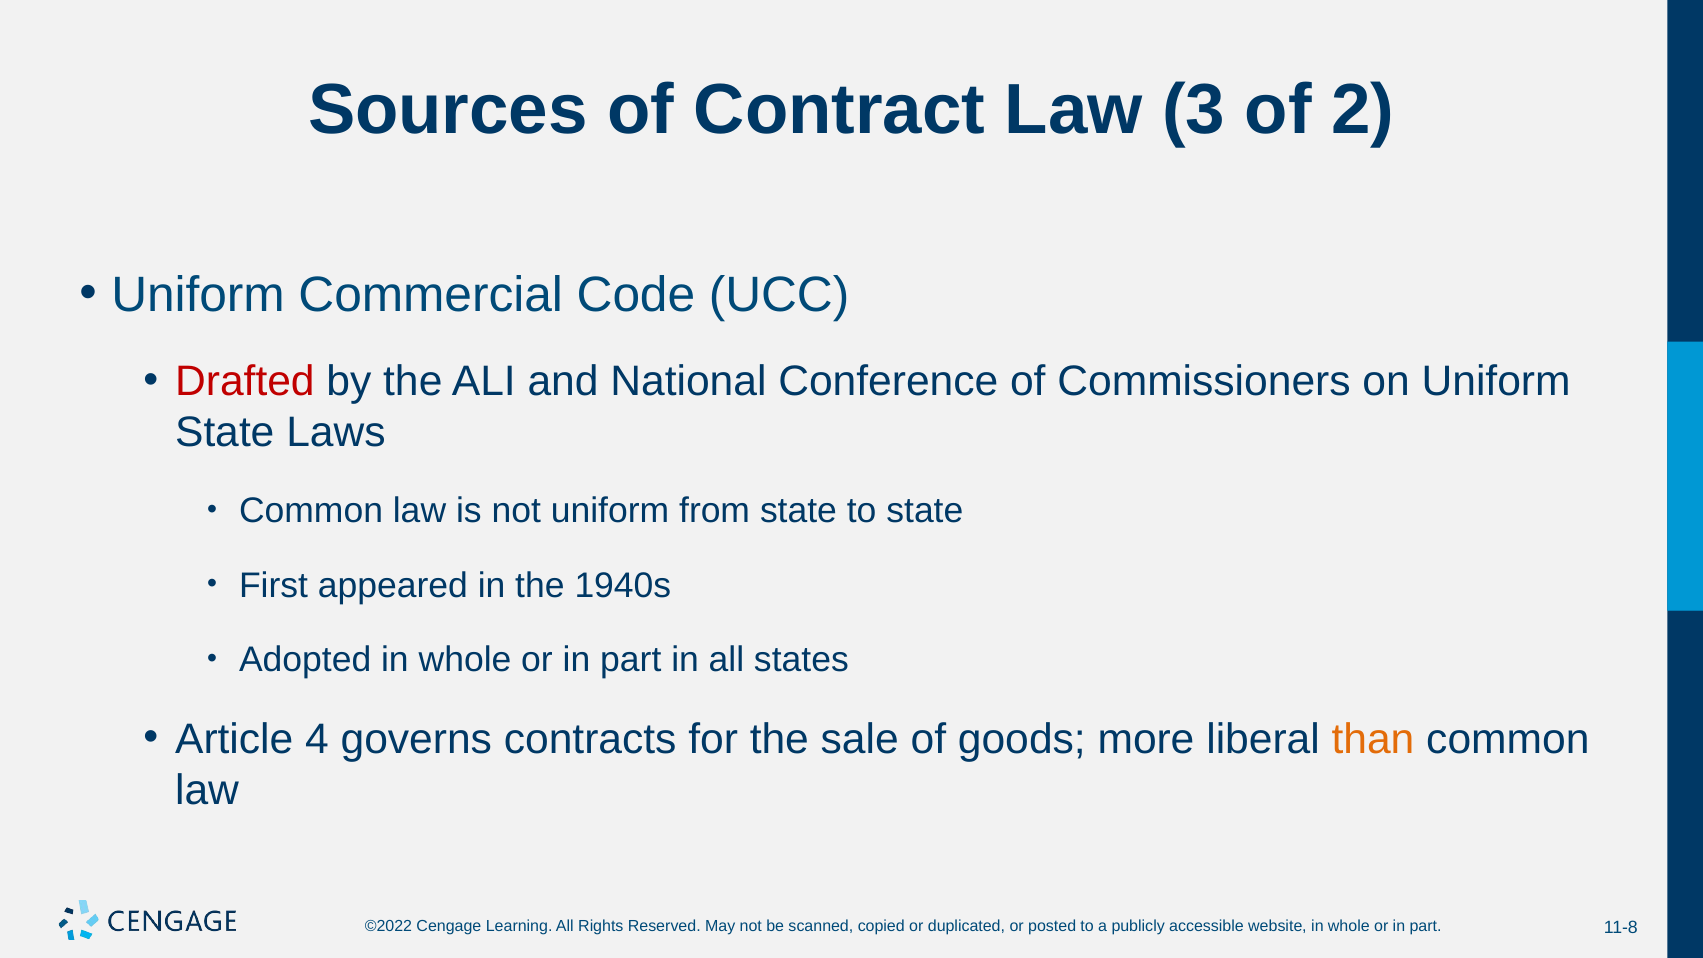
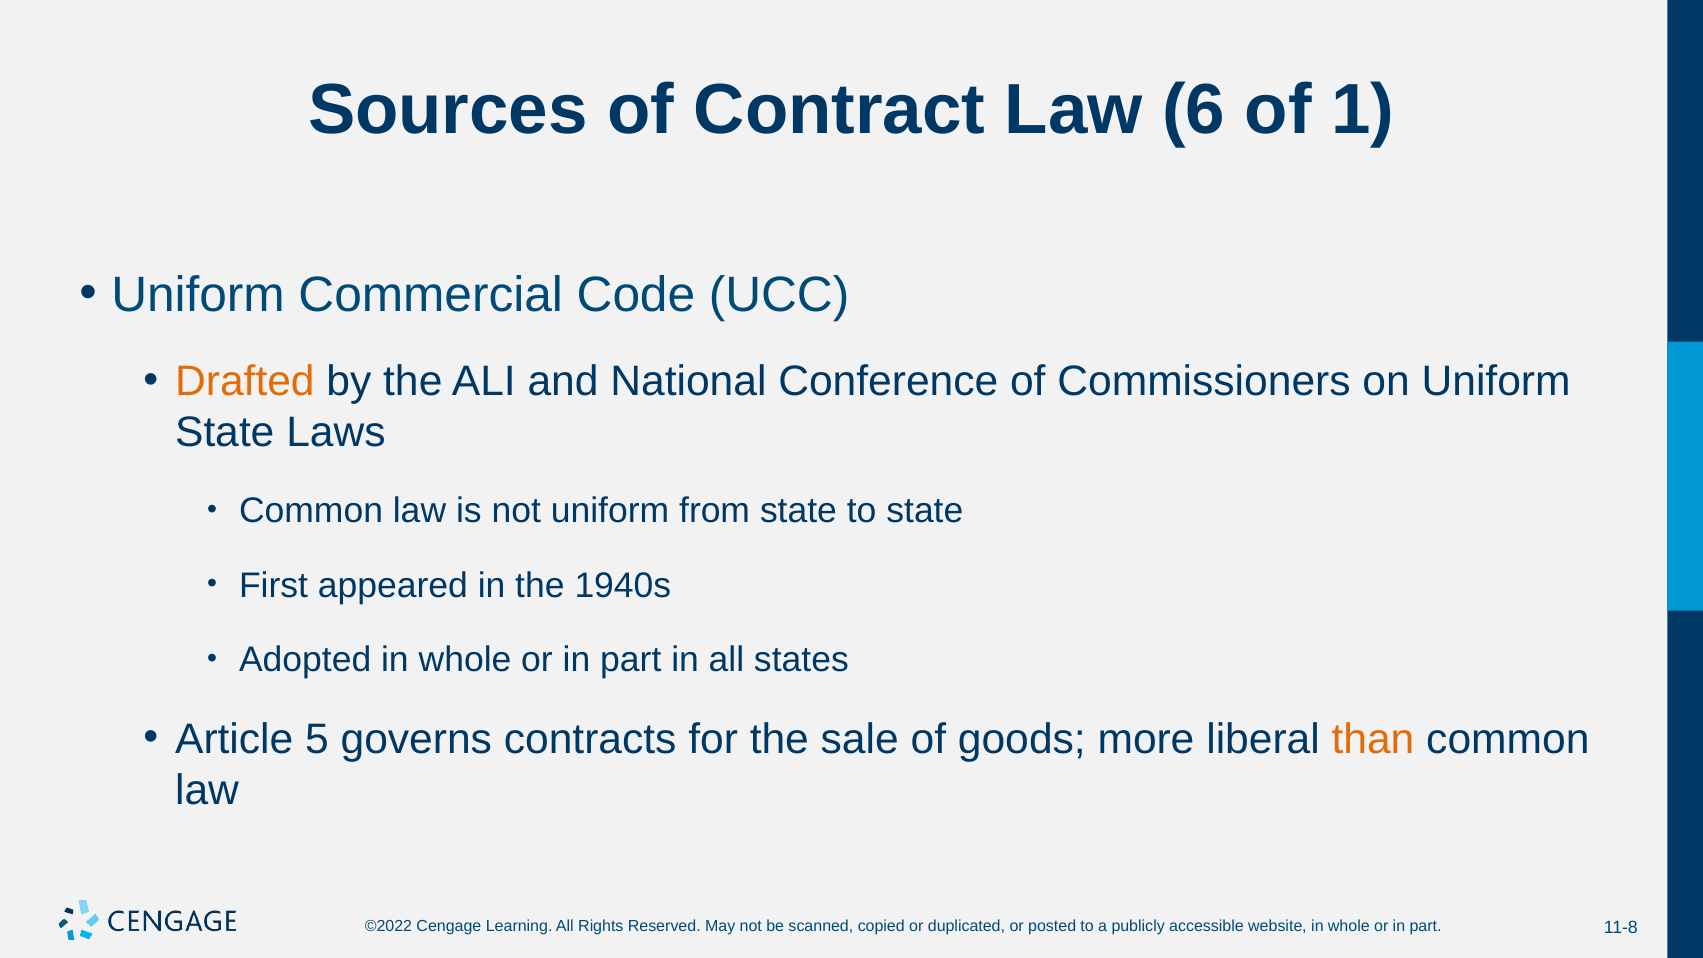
3: 3 -> 6
2: 2 -> 1
Drafted colour: red -> orange
4: 4 -> 5
